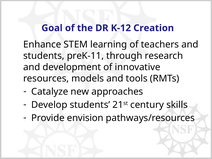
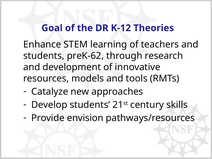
Creation: Creation -> Theories
preK-11: preK-11 -> preK-62
